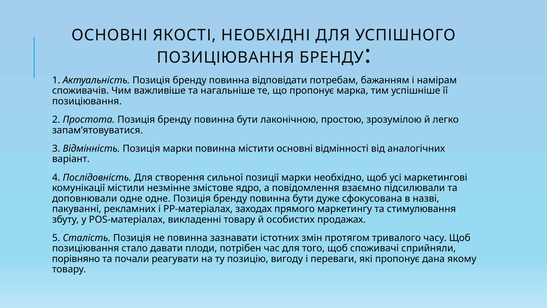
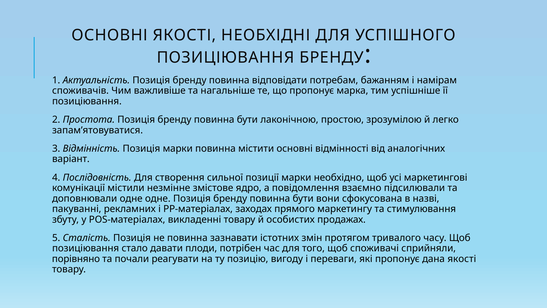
дуже: дуже -> вони
дана якому: якому -> якості
